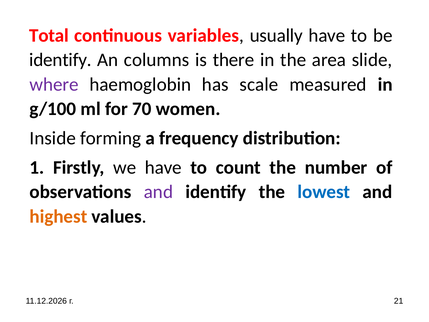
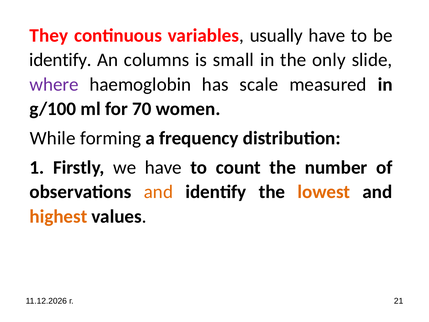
Total: Total -> They
there: there -> small
area: area -> only
Inside: Inside -> While
and at (158, 192) colour: purple -> orange
lowest colour: blue -> orange
